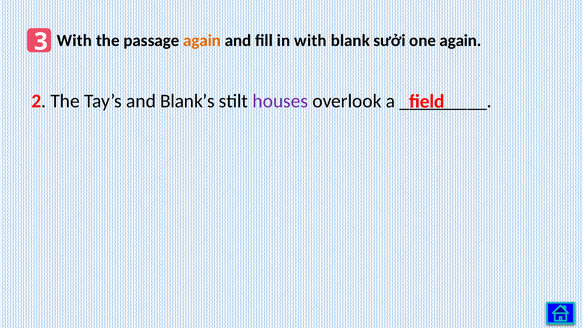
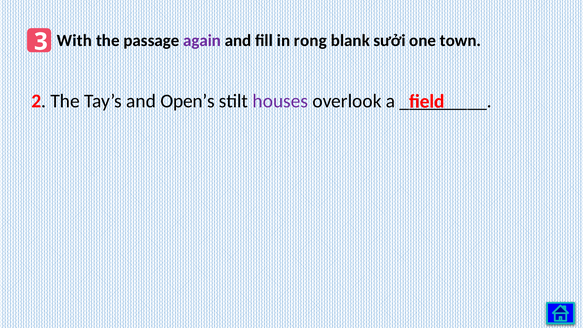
again at (202, 40) colour: orange -> purple
in with: with -> rong
one again: again -> town
Blank’s: Blank’s -> Open’s
